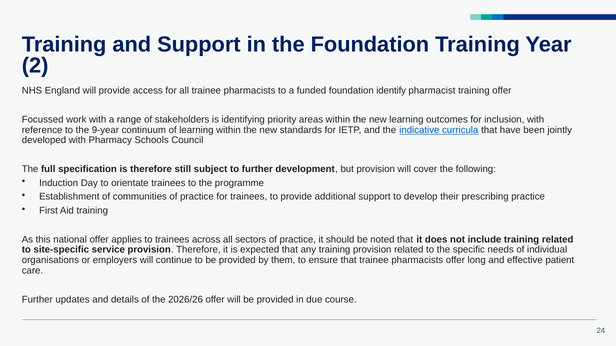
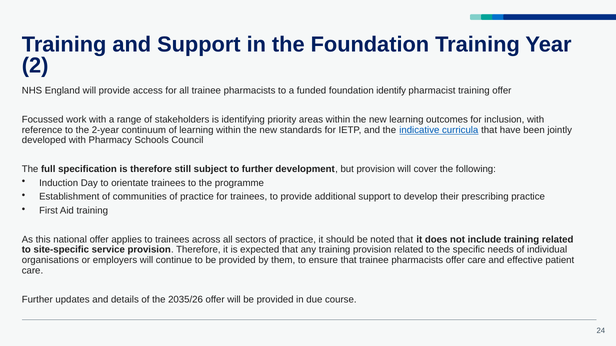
9-year: 9-year -> 2-year
offer long: long -> care
2026/26: 2026/26 -> 2035/26
